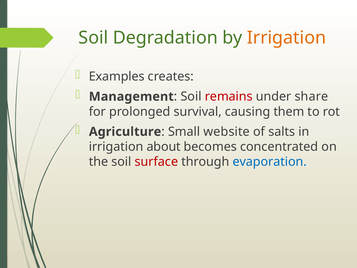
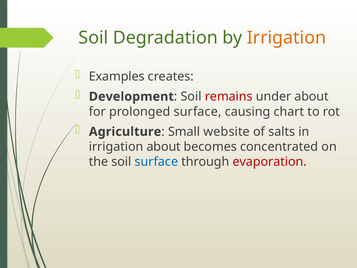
Management: Management -> Development
under share: share -> about
prolonged survival: survival -> surface
them: them -> chart
surface at (156, 162) colour: red -> blue
evaporation colour: blue -> red
